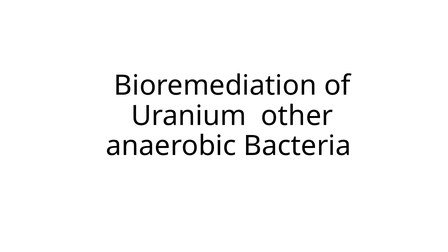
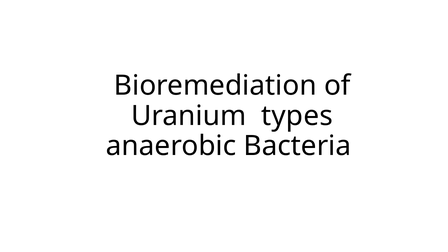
other: other -> types
